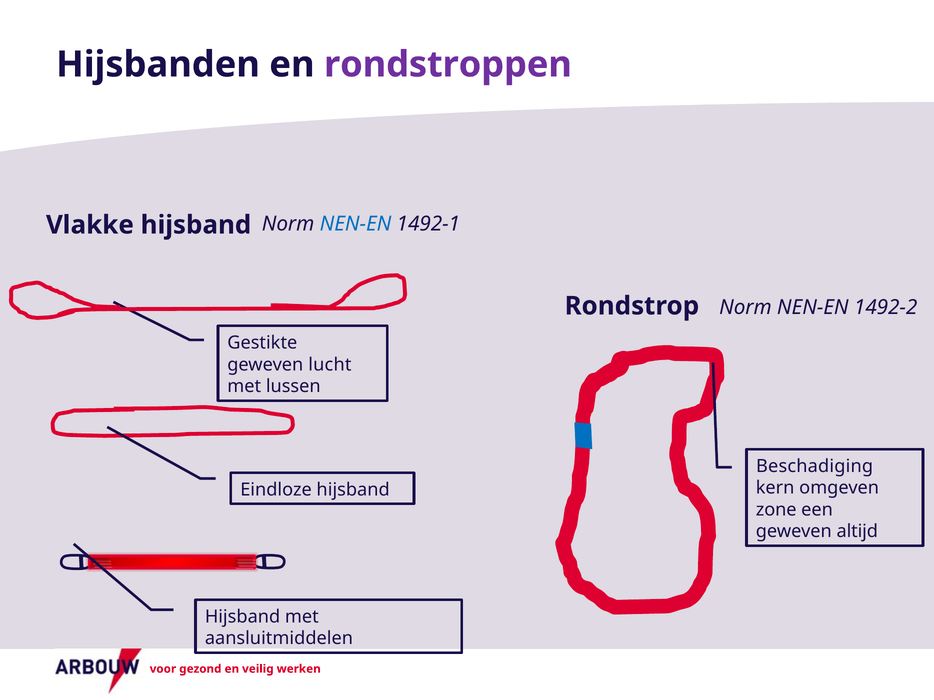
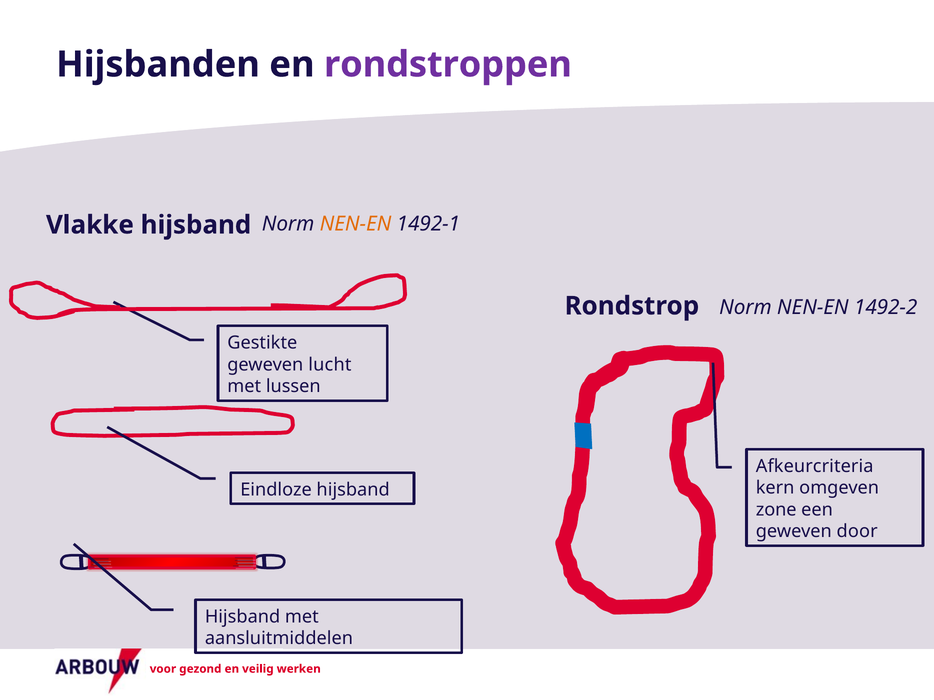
NEN-EN at (356, 224) colour: blue -> orange
Beschadiging: Beschadiging -> Afkeurcriteria
altijd: altijd -> door
